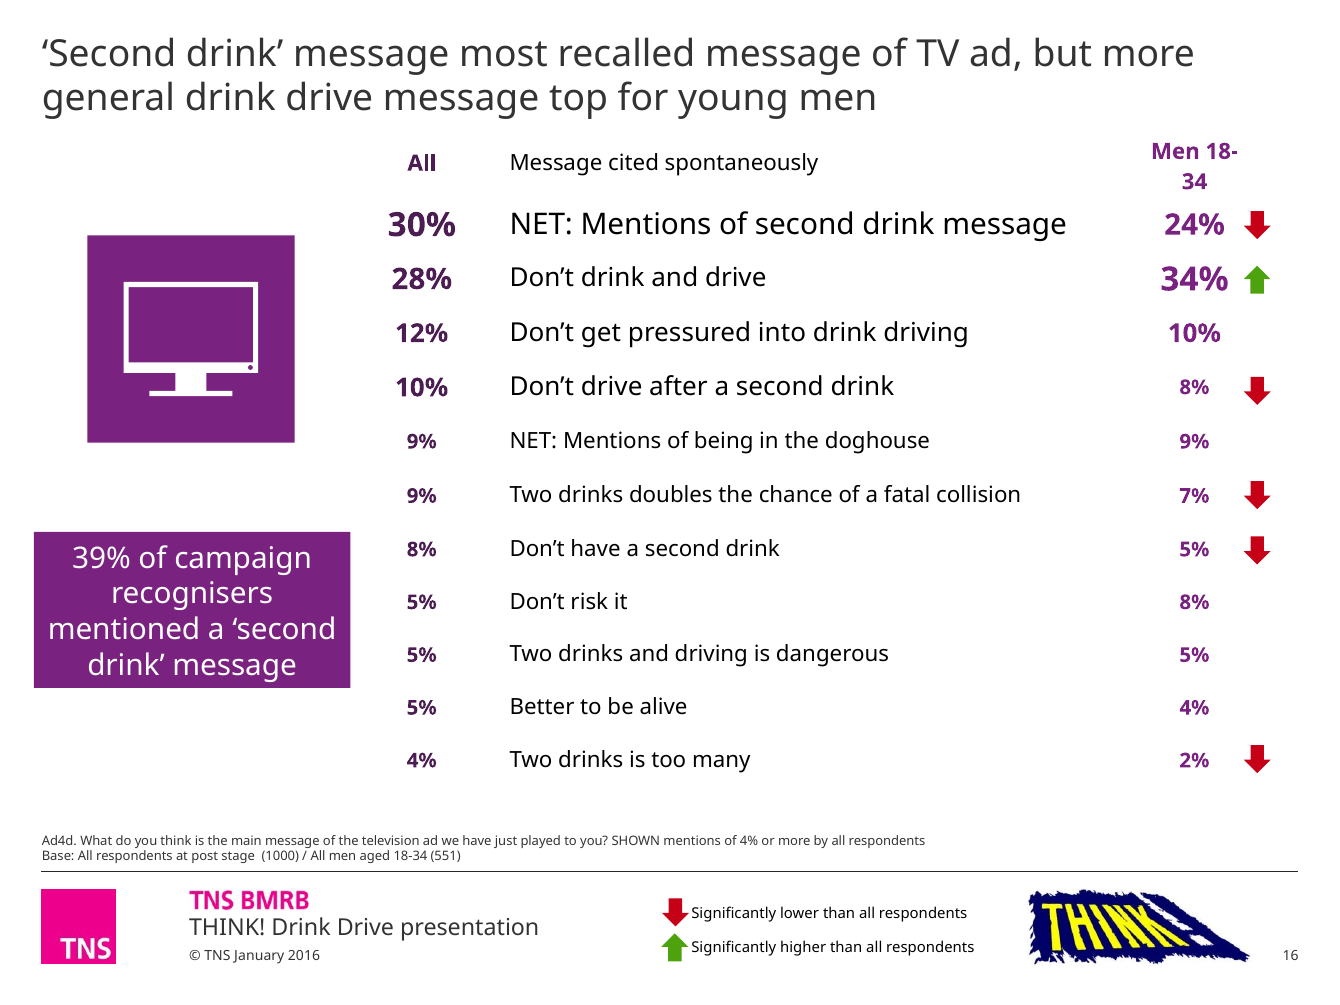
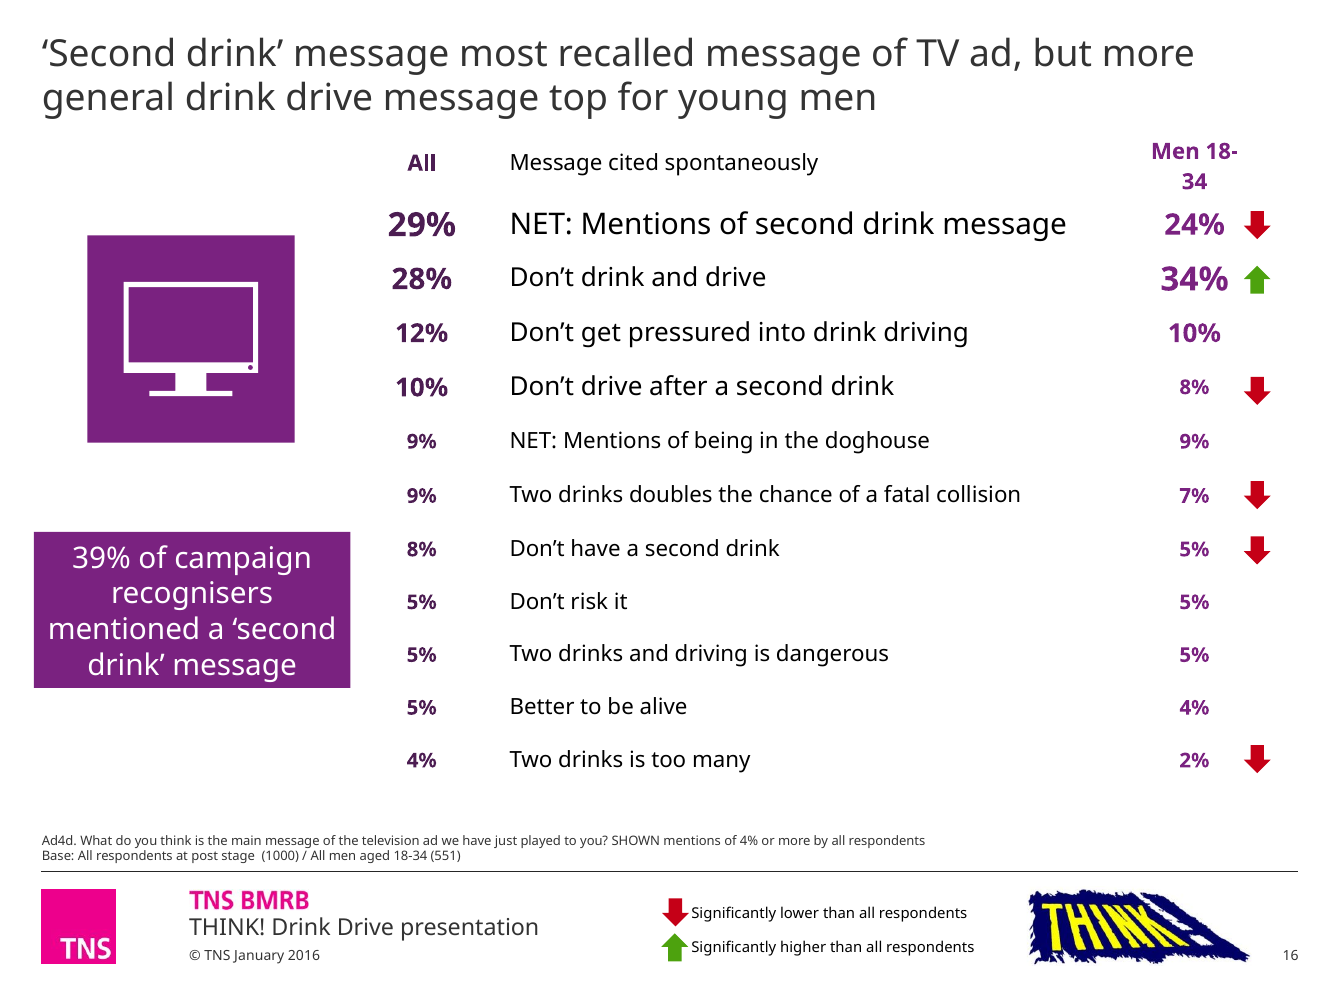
30%: 30% -> 29%
it 8%: 8% -> 5%
